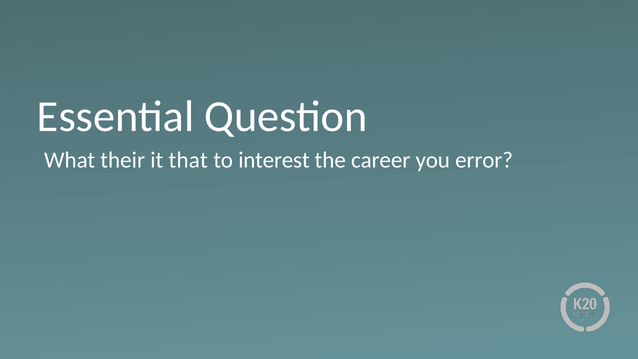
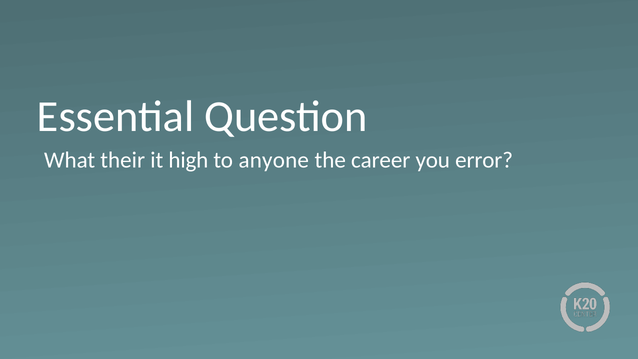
that: that -> high
interest: interest -> anyone
